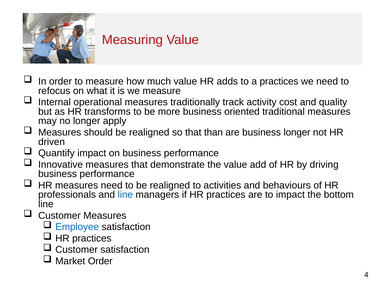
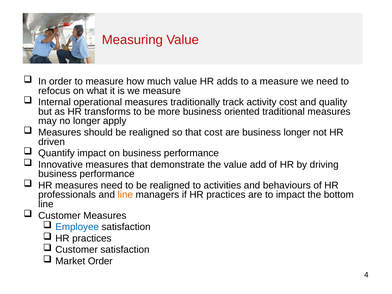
a practices: practices -> measure
that than: than -> cost
line at (125, 195) colour: blue -> orange
